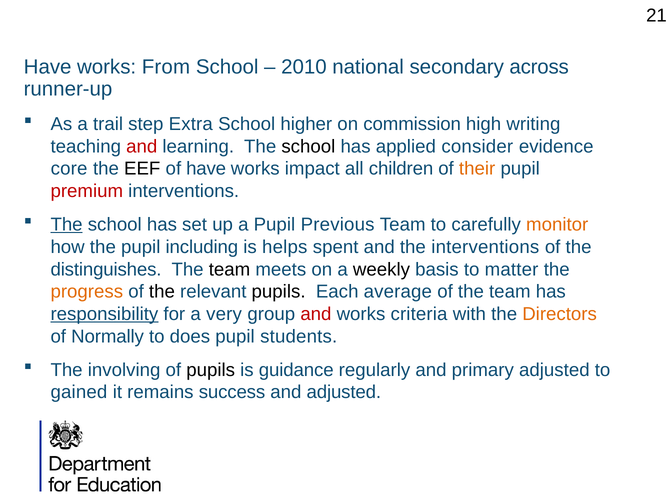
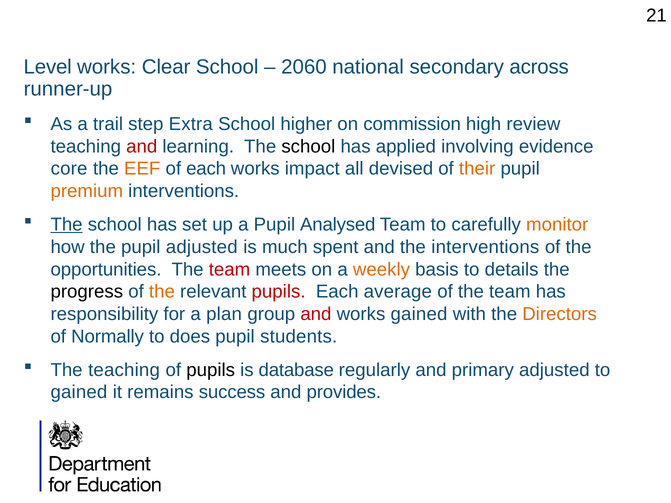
Have at (48, 67): Have -> Level
From: From -> Clear
2010: 2010 -> 2060
writing: writing -> review
consider: consider -> involving
EEF colour: black -> orange
of have: have -> each
children: children -> devised
premium colour: red -> orange
Previous: Previous -> Analysed
pupil including: including -> adjusted
helps: helps -> much
distinguishes: distinguishes -> opportunities
team at (230, 269) colour: black -> red
weekly colour: black -> orange
matter: matter -> details
progress colour: orange -> black
the at (162, 292) colour: black -> orange
pupils at (279, 292) colour: black -> red
responsibility underline: present -> none
very: very -> plan
works criteria: criteria -> gained
The involving: involving -> teaching
guidance: guidance -> database
and adjusted: adjusted -> provides
